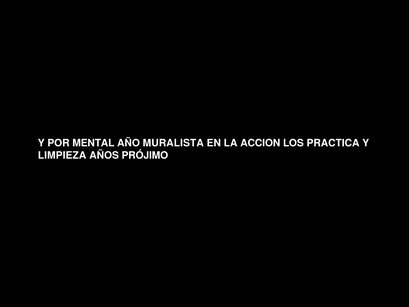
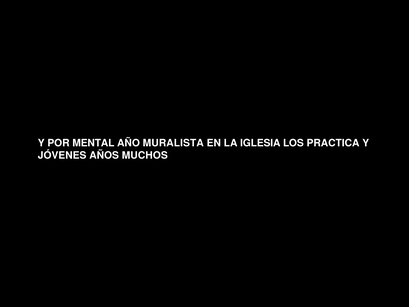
ACCION: ACCION -> IGLESIA
LIMPIEZA: LIMPIEZA -> JÓVENES
PRÓJIMO: PRÓJIMO -> MUCHOS
